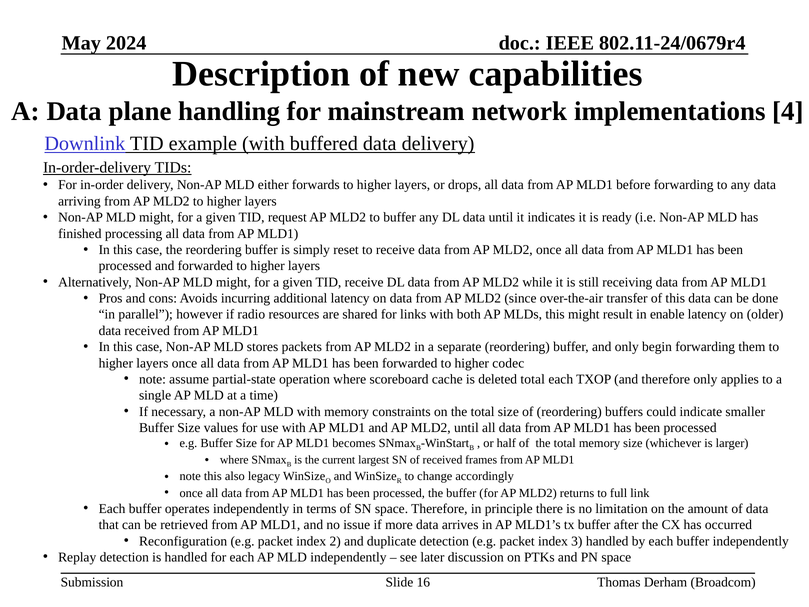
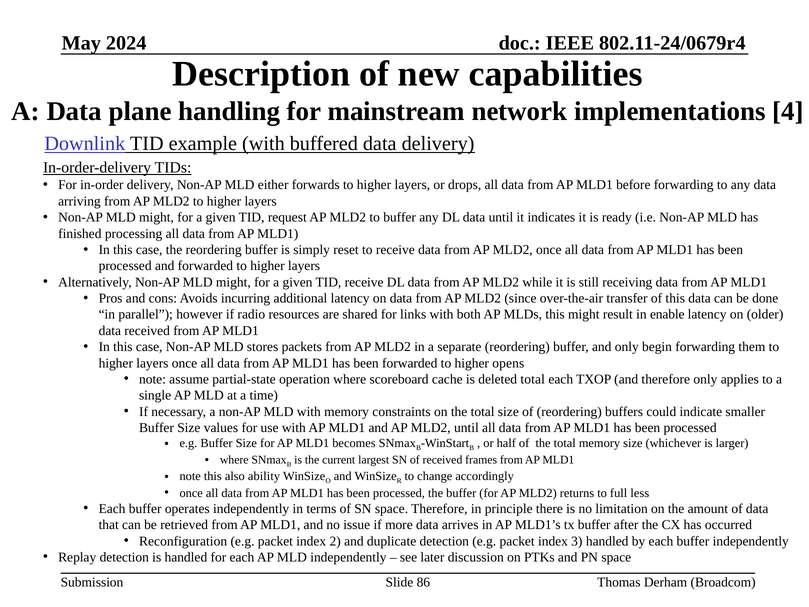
codec: codec -> opens
legacy: legacy -> ability
link: link -> less
16: 16 -> 86
